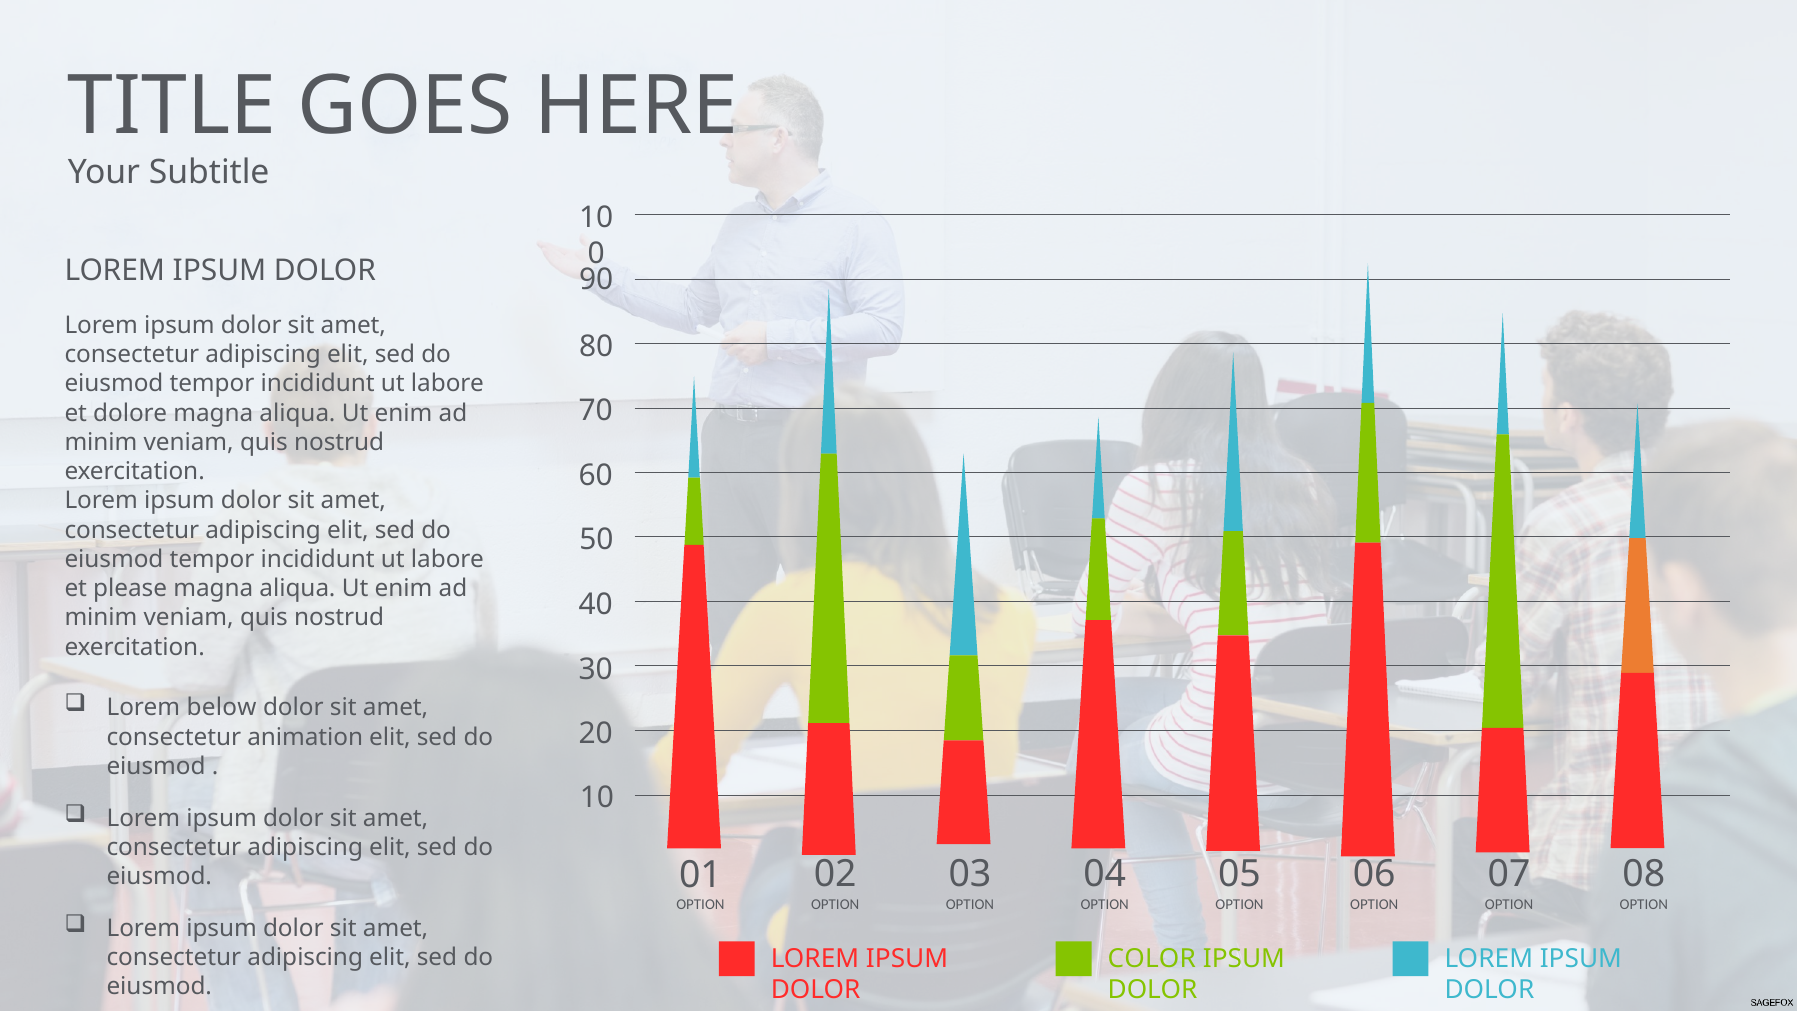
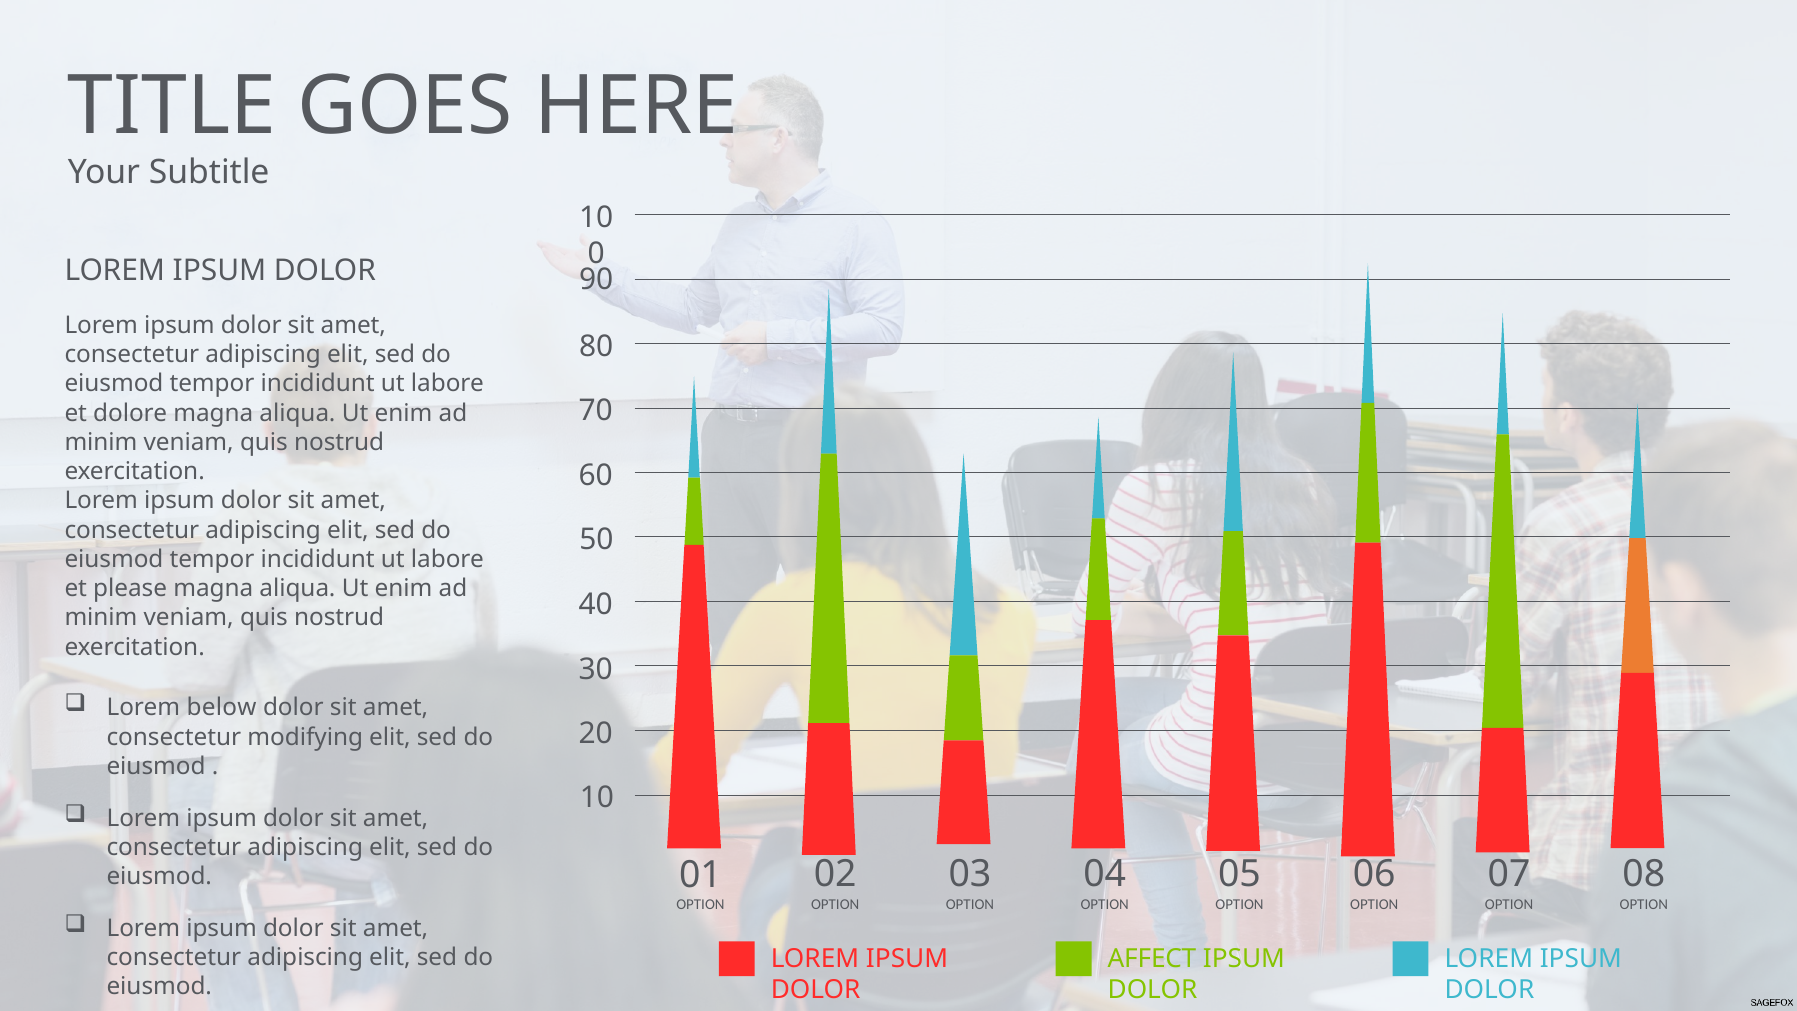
animation: animation -> modifying
COLOR: COLOR -> AFFECT
